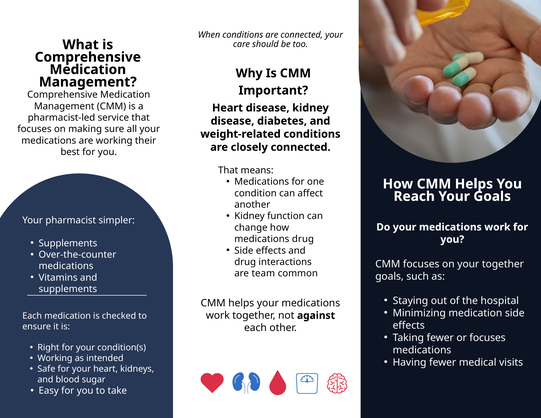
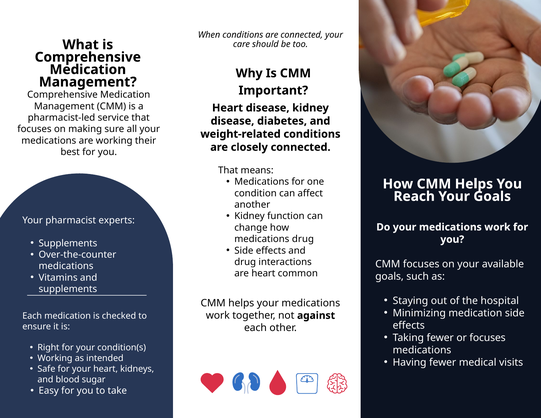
simpler: simpler -> experts
your together: together -> available
are team: team -> heart
